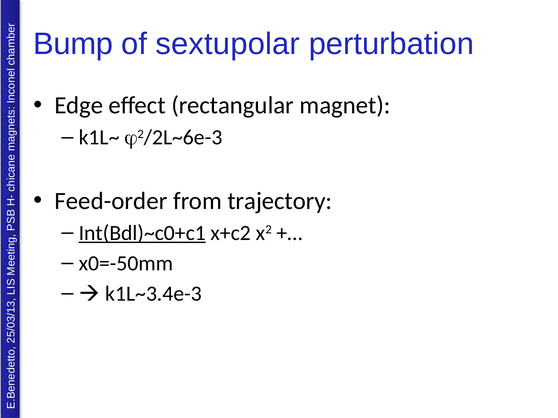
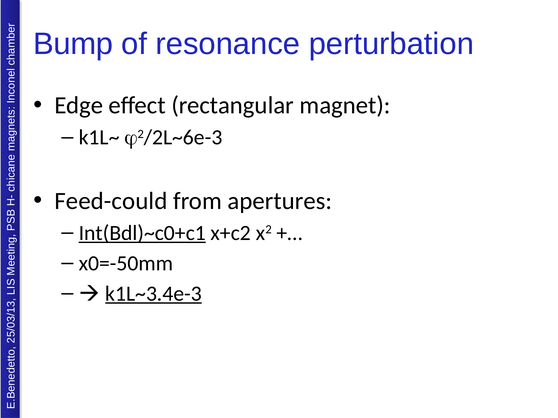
sextupolar: sextupolar -> resonance
Feed-order: Feed-order -> Feed-could
trajectory: trajectory -> apertures
k1L~3.4e-3 underline: none -> present
